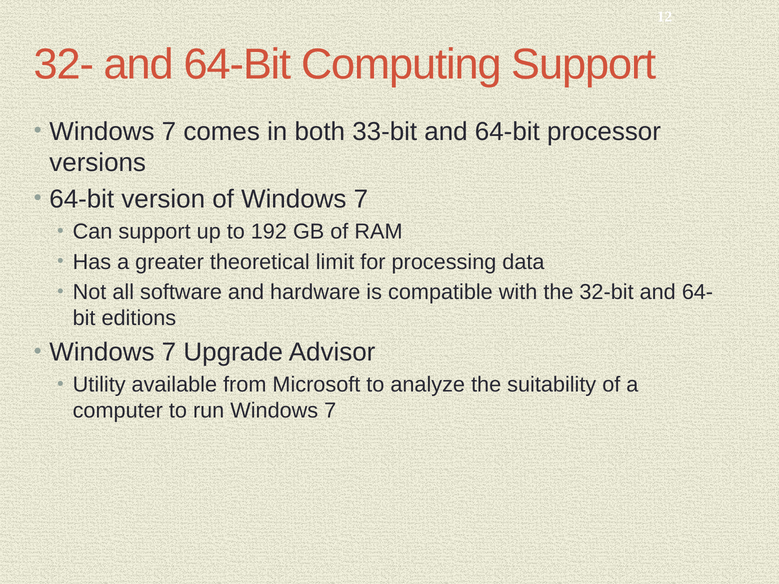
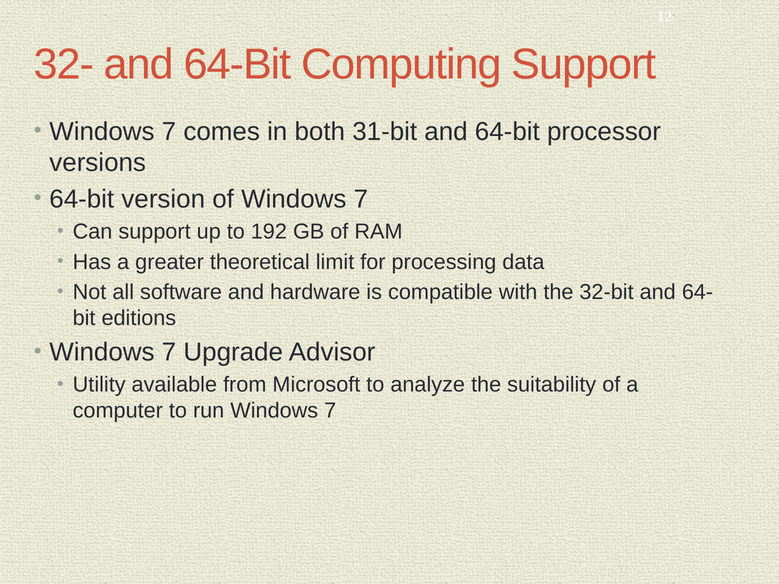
33-bit: 33-bit -> 31-bit
